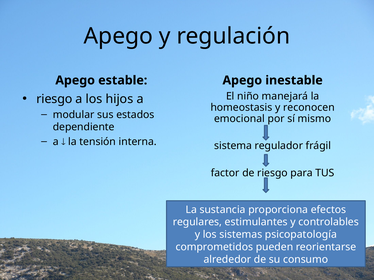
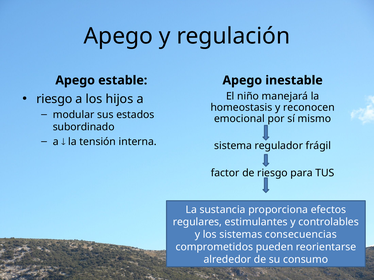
dependiente: dependiente -> subordinado
psicopatología: psicopatología -> consecuencias
